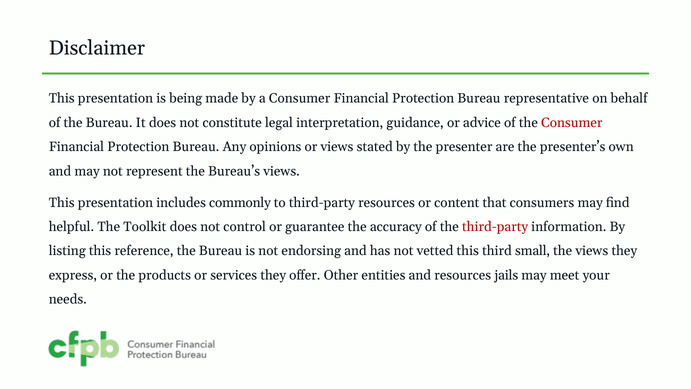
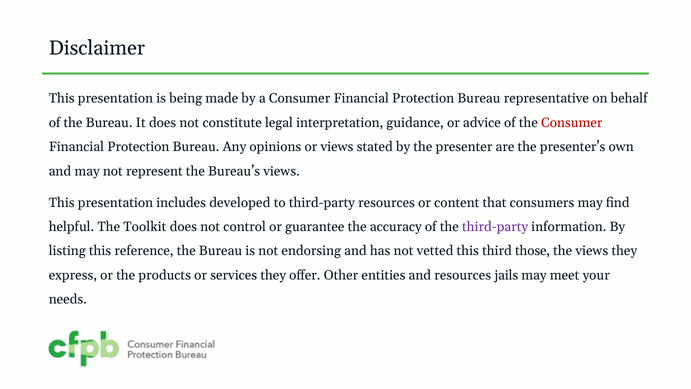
commonly: commonly -> developed
third-party at (495, 227) colour: red -> purple
small: small -> those
